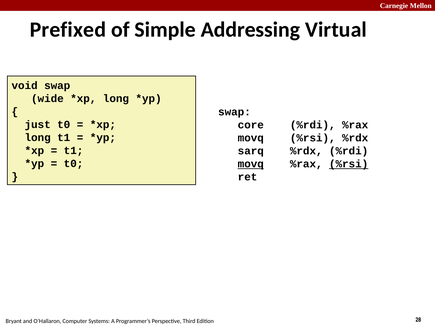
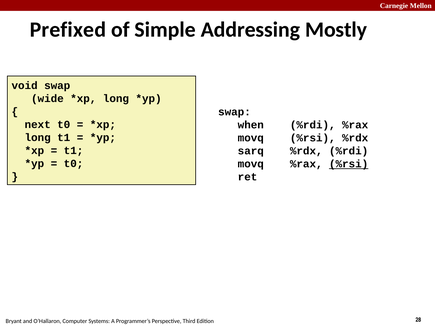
Virtual: Virtual -> Mostly
just: just -> next
core: core -> when
movq at (251, 164) underline: present -> none
